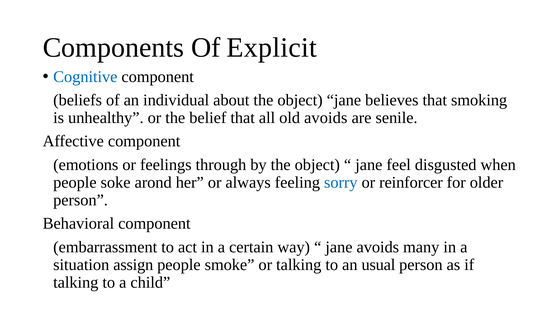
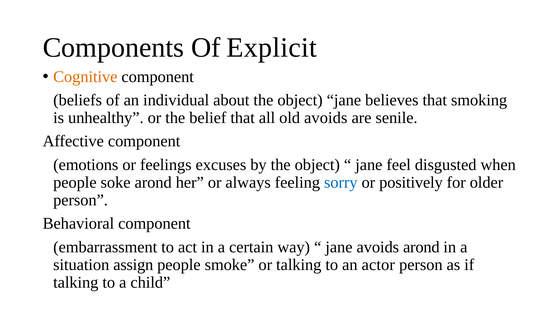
Cognitive colour: blue -> orange
through: through -> excuses
reinforcer: reinforcer -> positively
avoids many: many -> arond
usual: usual -> actor
